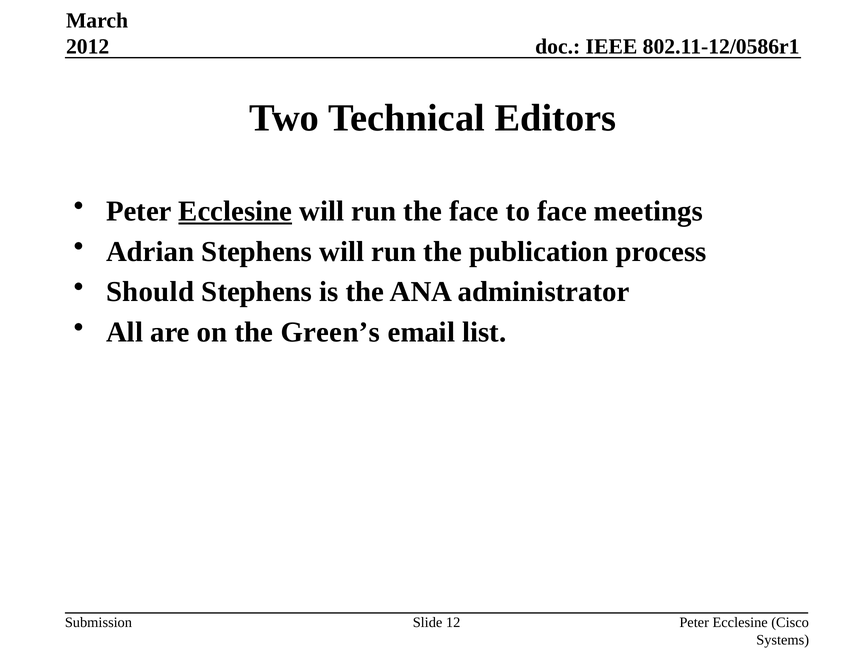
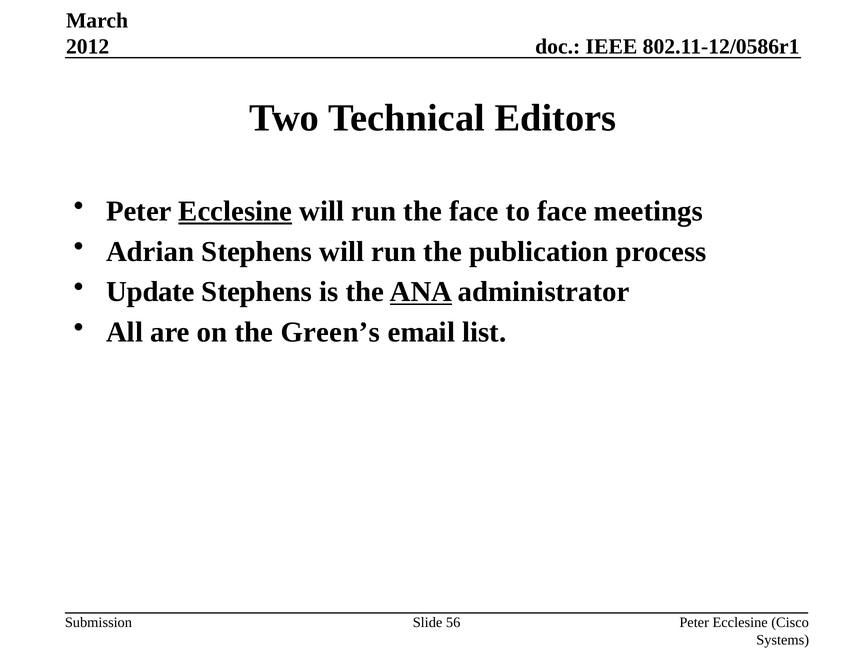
Should: Should -> Update
ANA underline: none -> present
12: 12 -> 56
